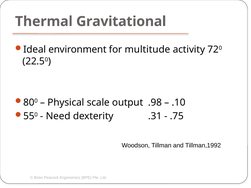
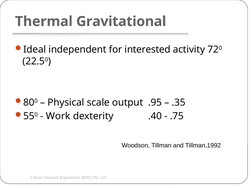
environment: environment -> independent
multitude: multitude -> interested
.98: .98 -> .95
.10: .10 -> .35
Need: Need -> Work
.31: .31 -> .40
